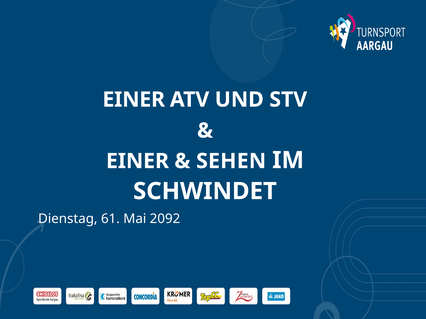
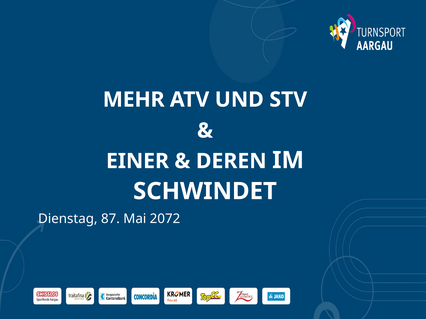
EINER at (134, 100): EINER -> MEHR
SEHEN: SEHEN -> DEREN
61: 61 -> 87
2092: 2092 -> 2072
